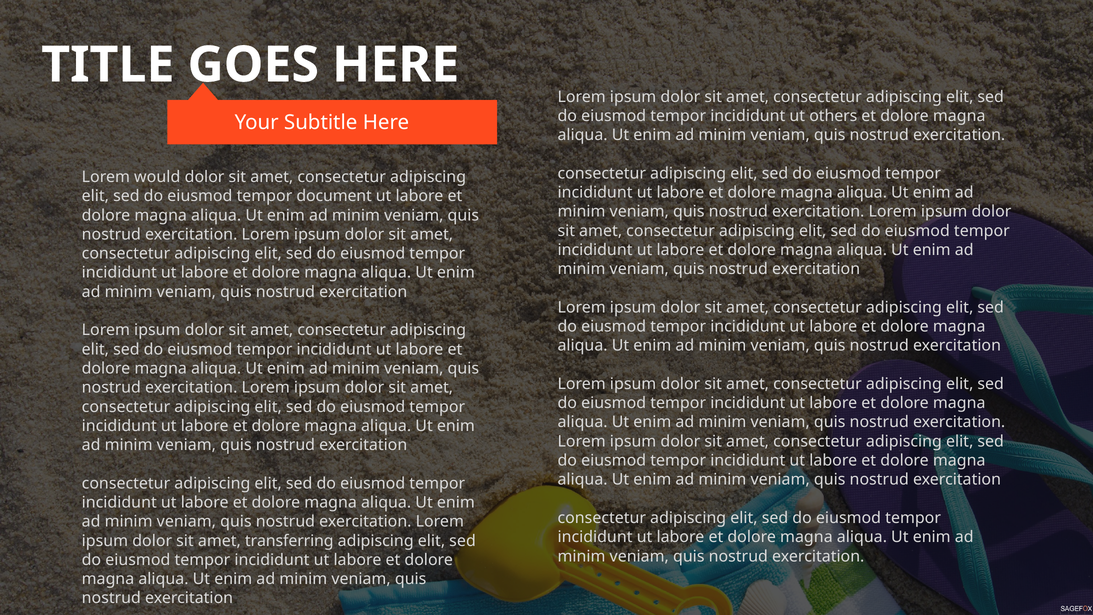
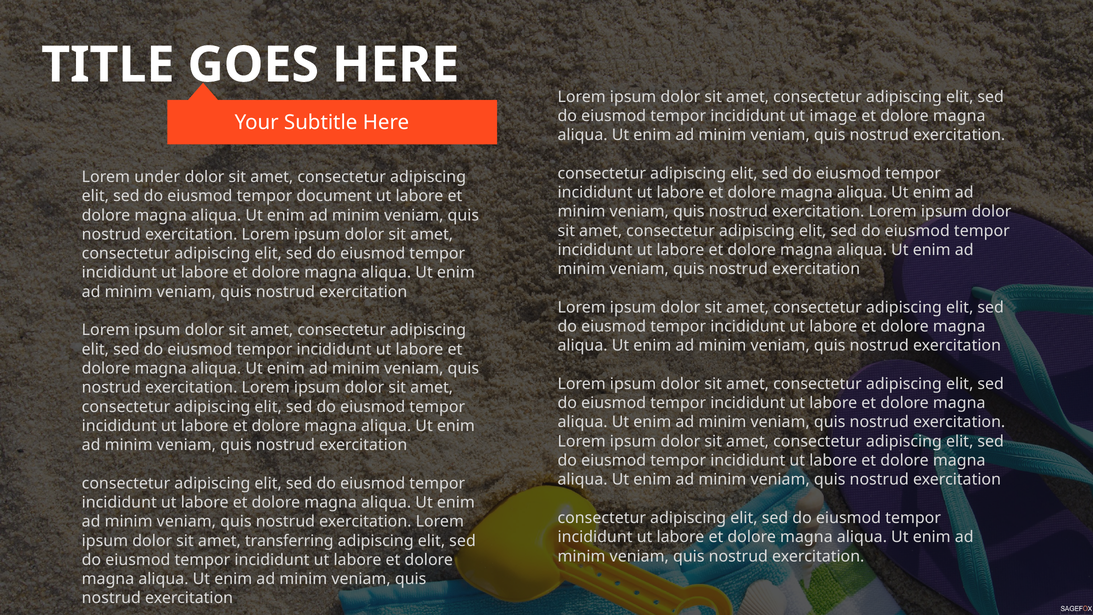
others: others -> image
would: would -> under
